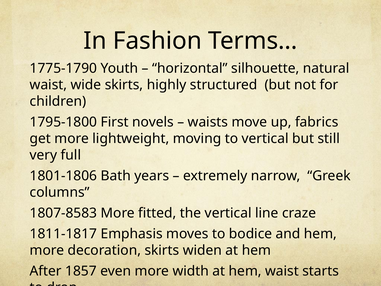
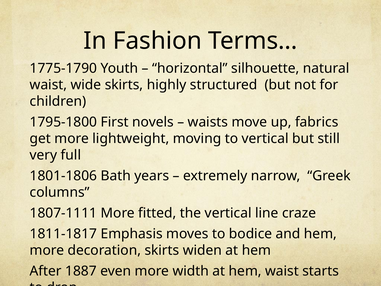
1807-8583: 1807-8583 -> 1807-1111
1857: 1857 -> 1887
